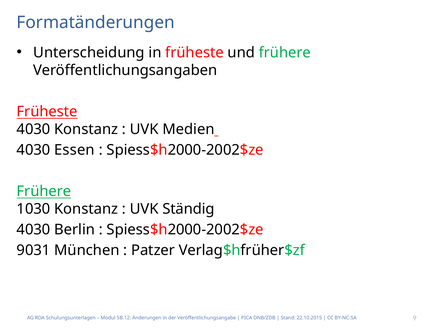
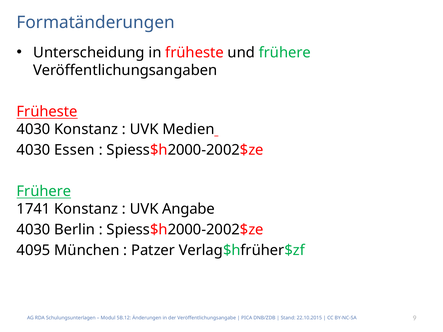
1030: 1030 -> 1741
Ständig: Ständig -> Angabe
9031: 9031 -> 4095
